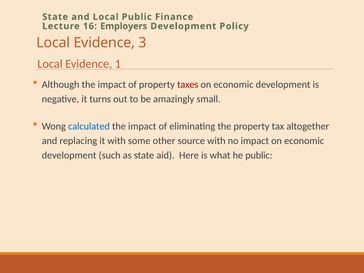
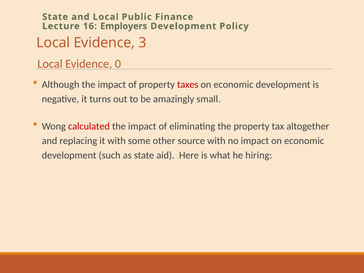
1: 1 -> 0
calculated colour: blue -> red
he public: public -> hiring
